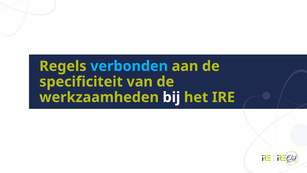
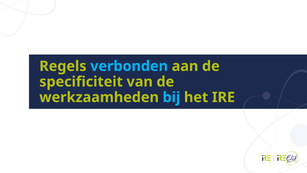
bij colour: white -> light blue
